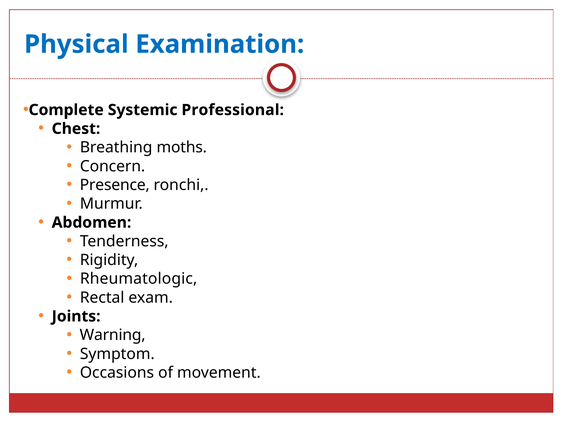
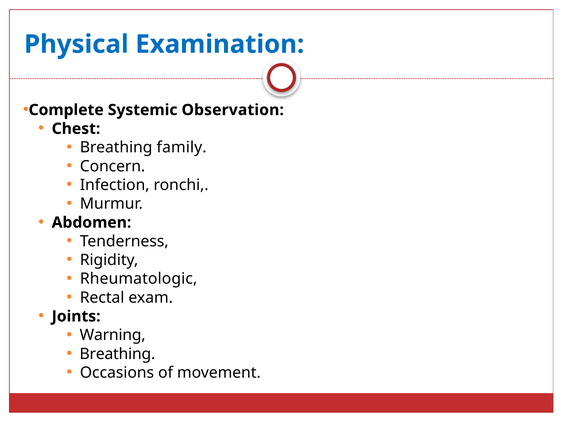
Professional: Professional -> Observation
moths: moths -> family
Presence: Presence -> Infection
Symptom at (117, 354): Symptom -> Breathing
